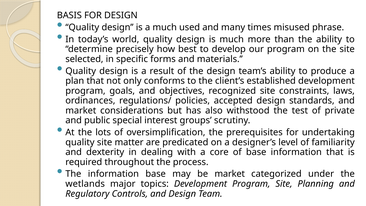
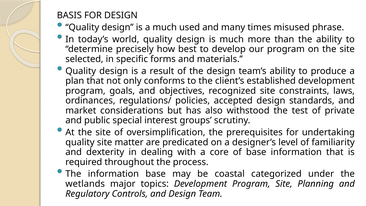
At the lots: lots -> site
be market: market -> coastal
